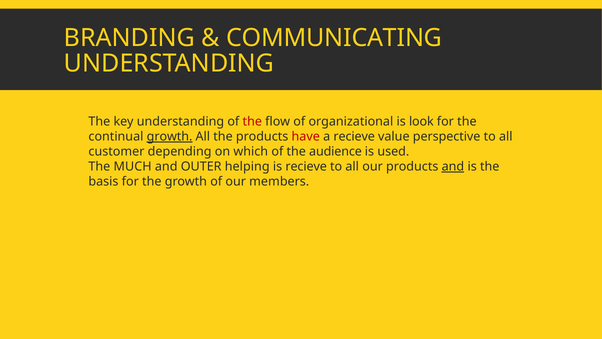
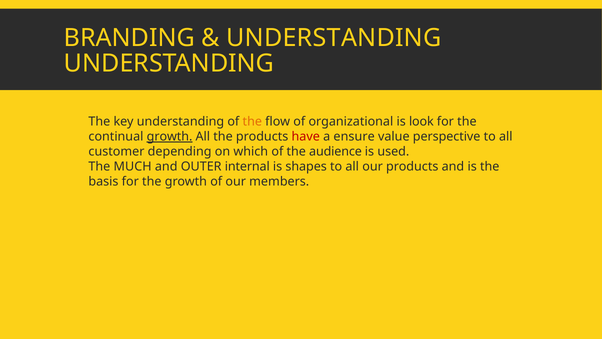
COMMUNICATING at (334, 38): COMMUNICATING -> UNDERSTANDING
the at (252, 121) colour: red -> orange
a recieve: recieve -> ensure
helping: helping -> internal
is recieve: recieve -> shapes
and at (453, 167) underline: present -> none
